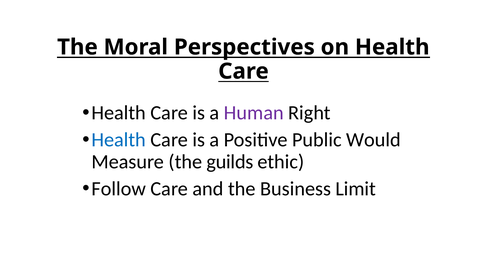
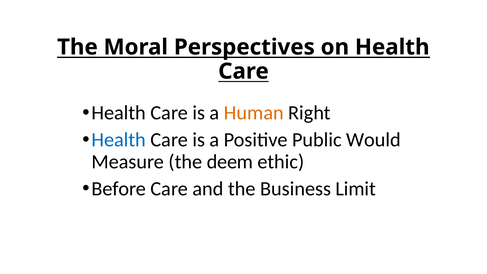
Human colour: purple -> orange
guilds: guilds -> deem
Follow: Follow -> Before
